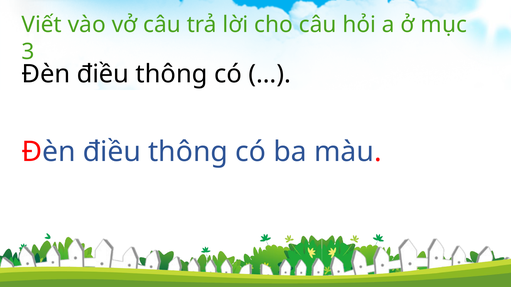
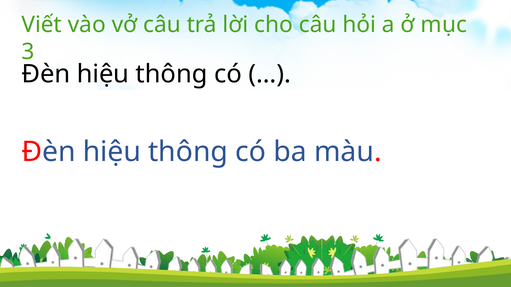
điều at (103, 74): điều -> hiệu
điều at (112, 152): điều -> hiệu
